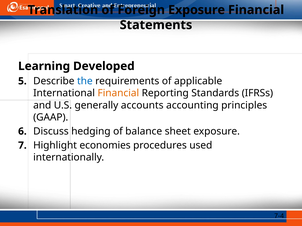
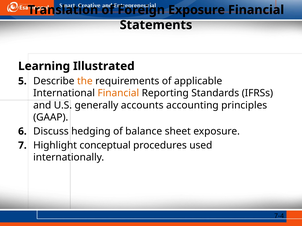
Developed: Developed -> Illustrated
the colour: blue -> orange
economies: economies -> conceptual
